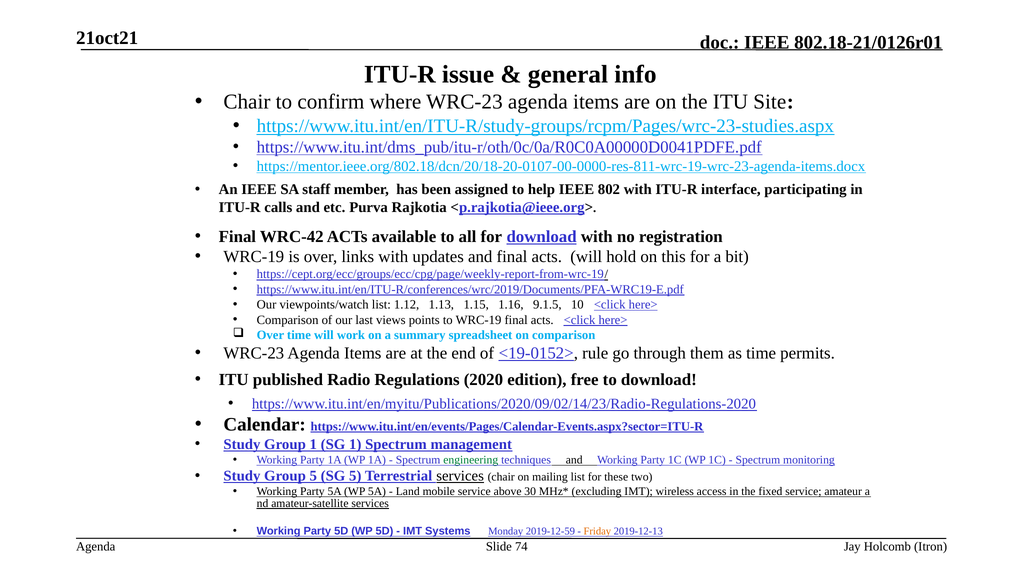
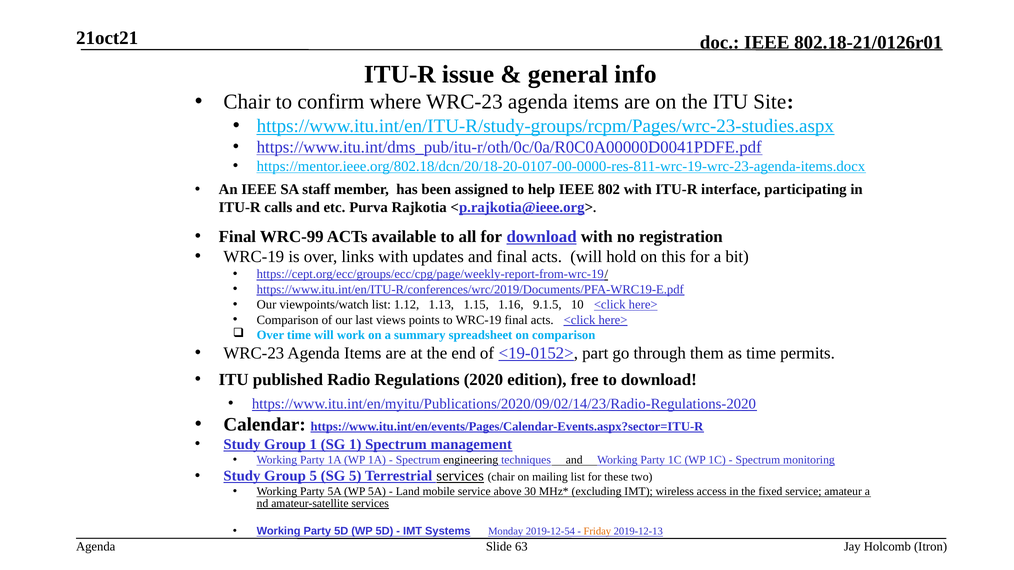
WRC-42: WRC-42 -> WRC-99
rule: rule -> part
engineering colour: green -> black
2019-12-59: 2019-12-59 -> 2019-12-54
74: 74 -> 63
